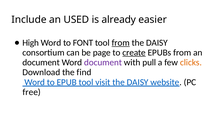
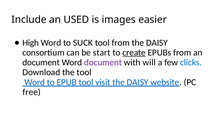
already: already -> images
FONT: FONT -> SUCK
from at (121, 43) underline: present -> none
page: page -> start
pull: pull -> will
clicks colour: orange -> blue
the find: find -> tool
